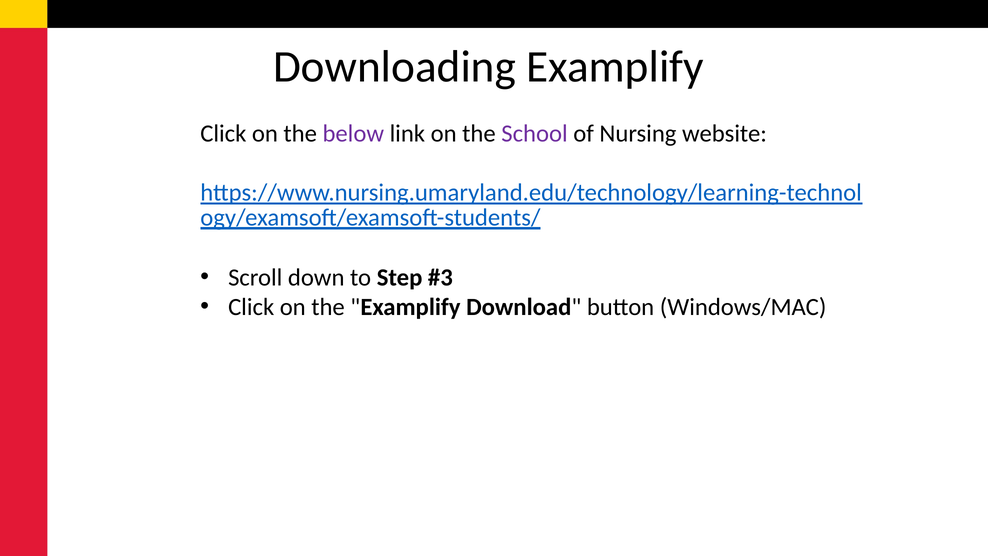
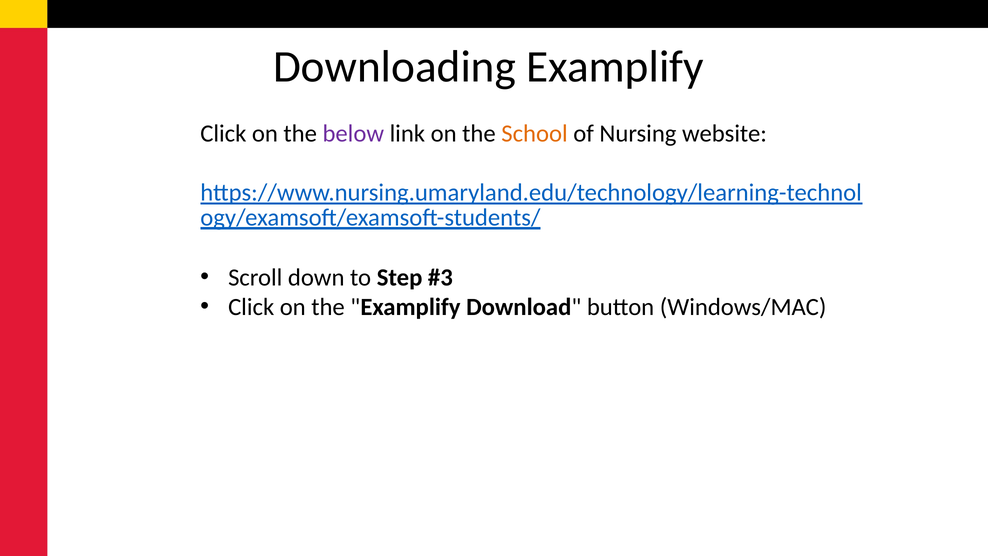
School colour: purple -> orange
